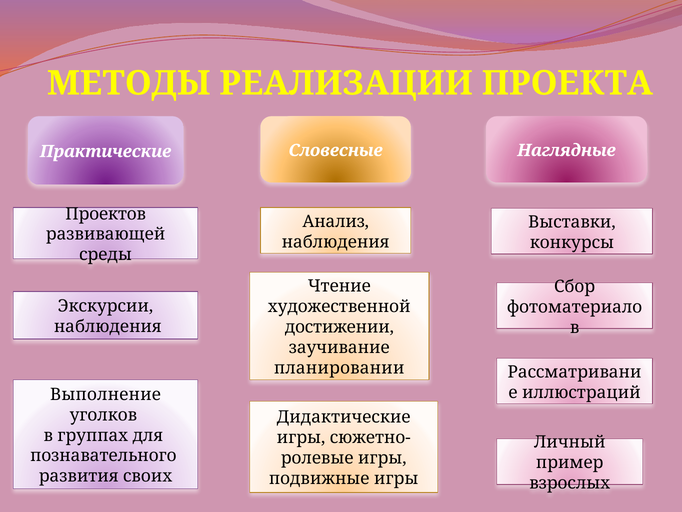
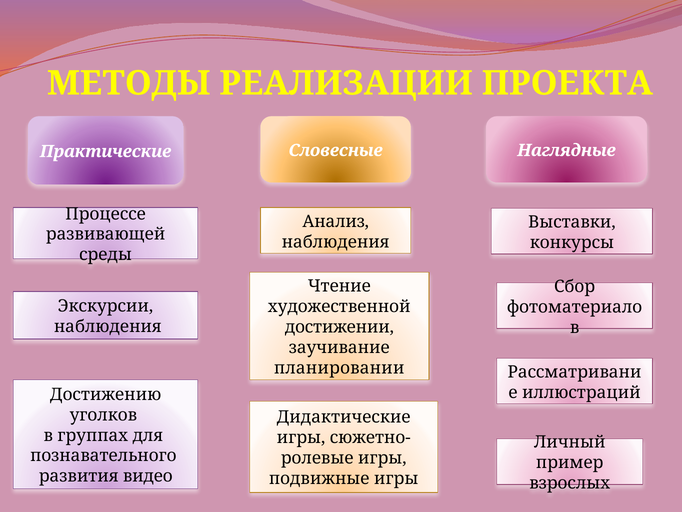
Проектов: Проектов -> Процессе
Выполнение: Выполнение -> Достижению
своих: своих -> видео
